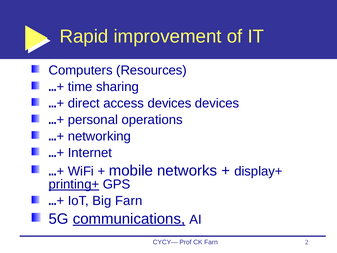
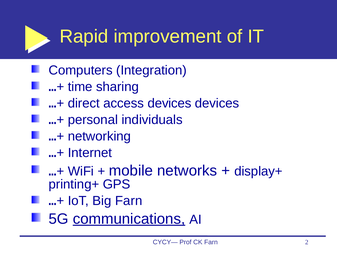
Resources: Resources -> Integration
operations: operations -> individuals
printing+ underline: present -> none
